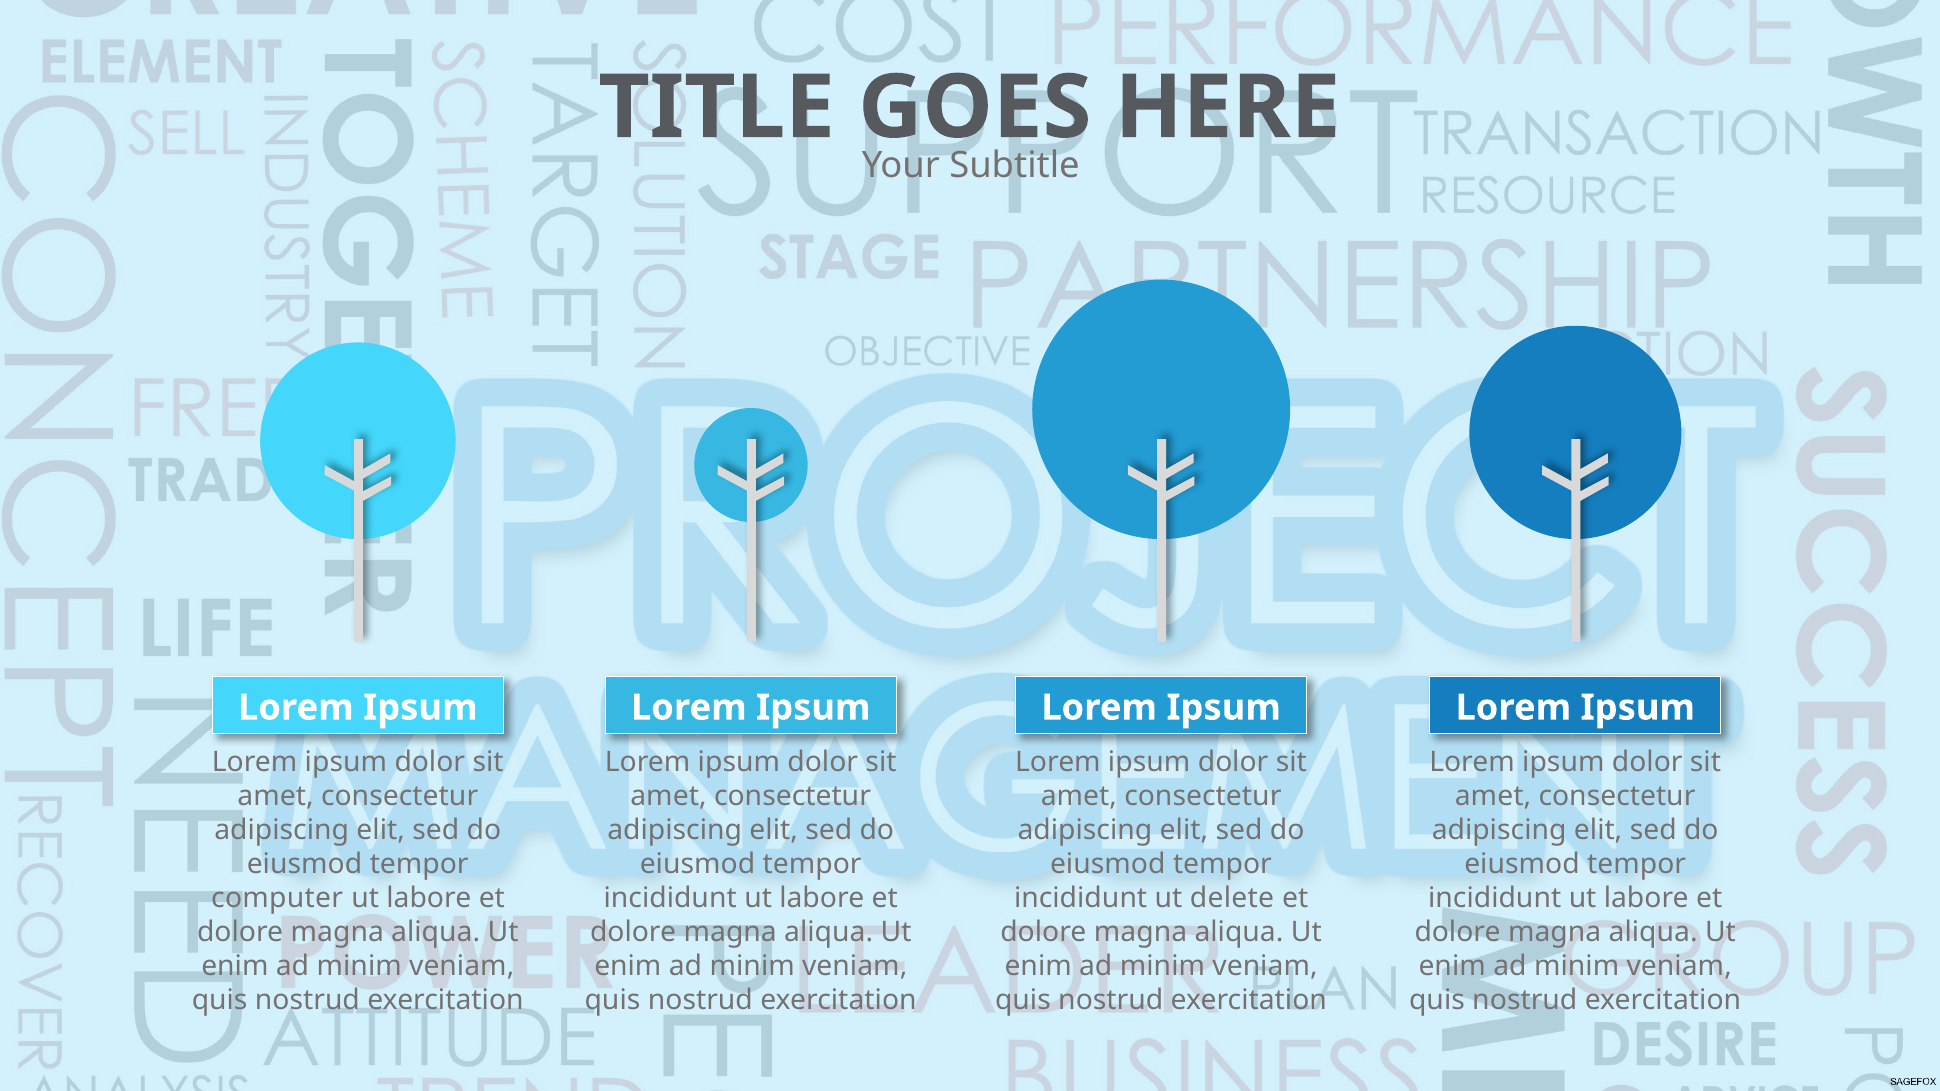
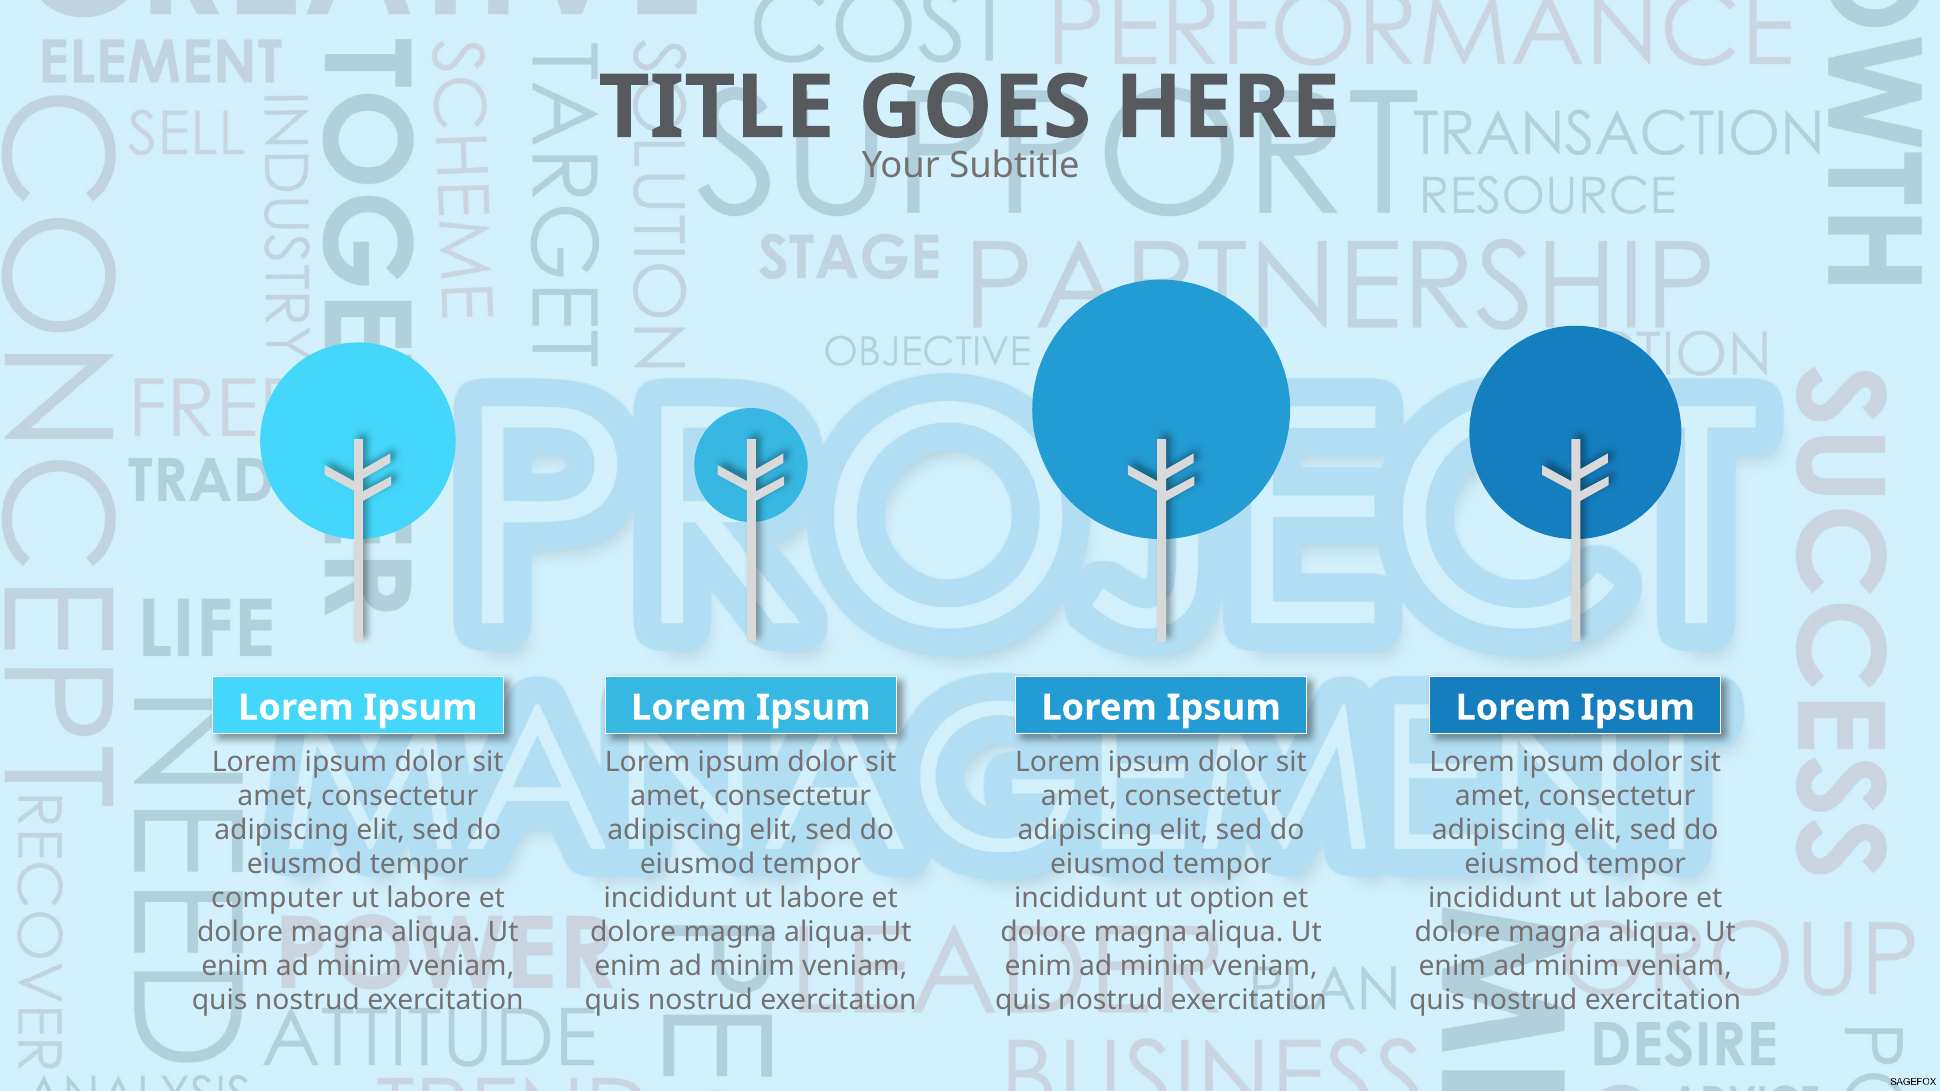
delete: delete -> option
